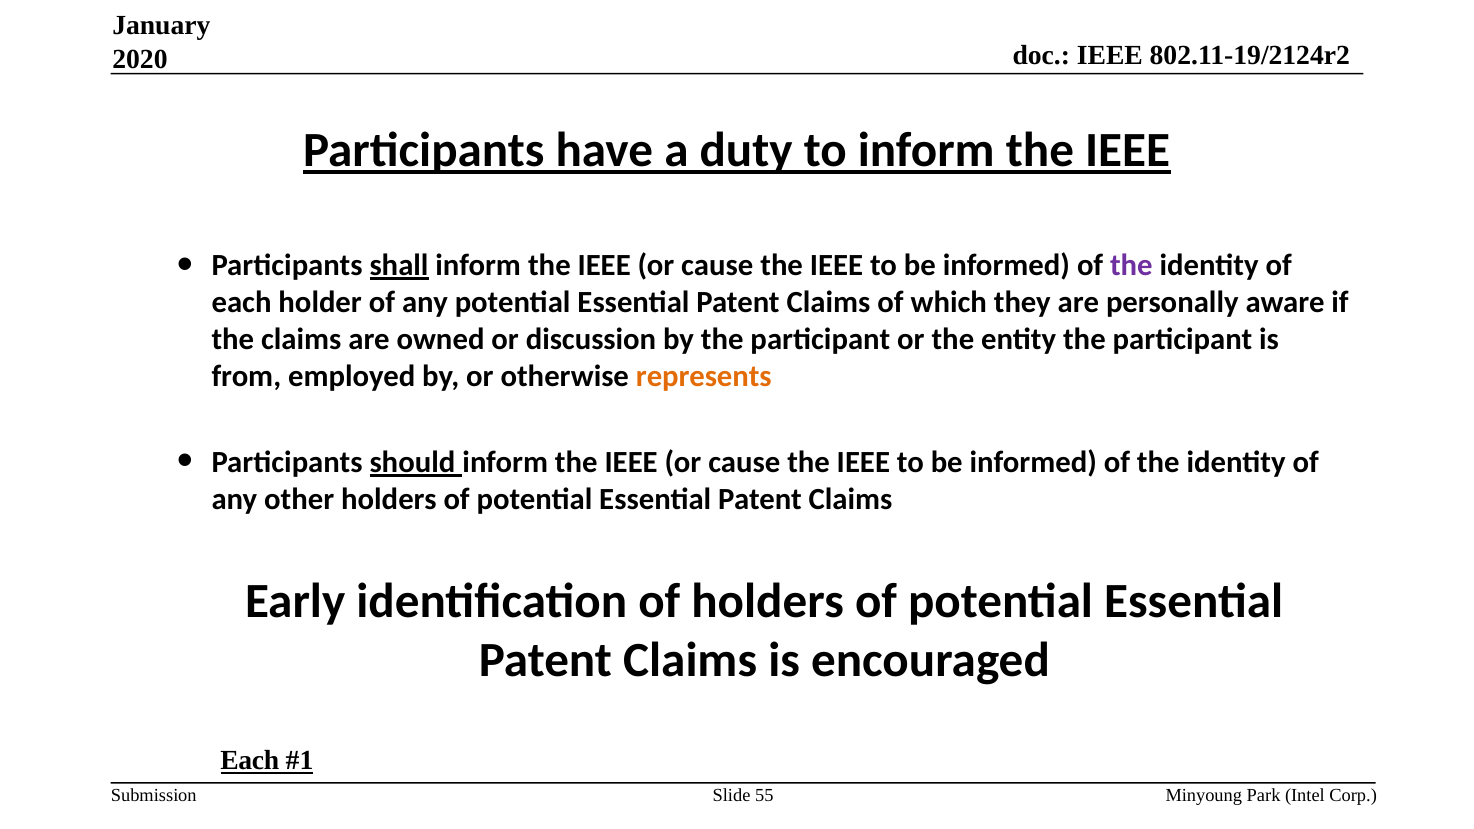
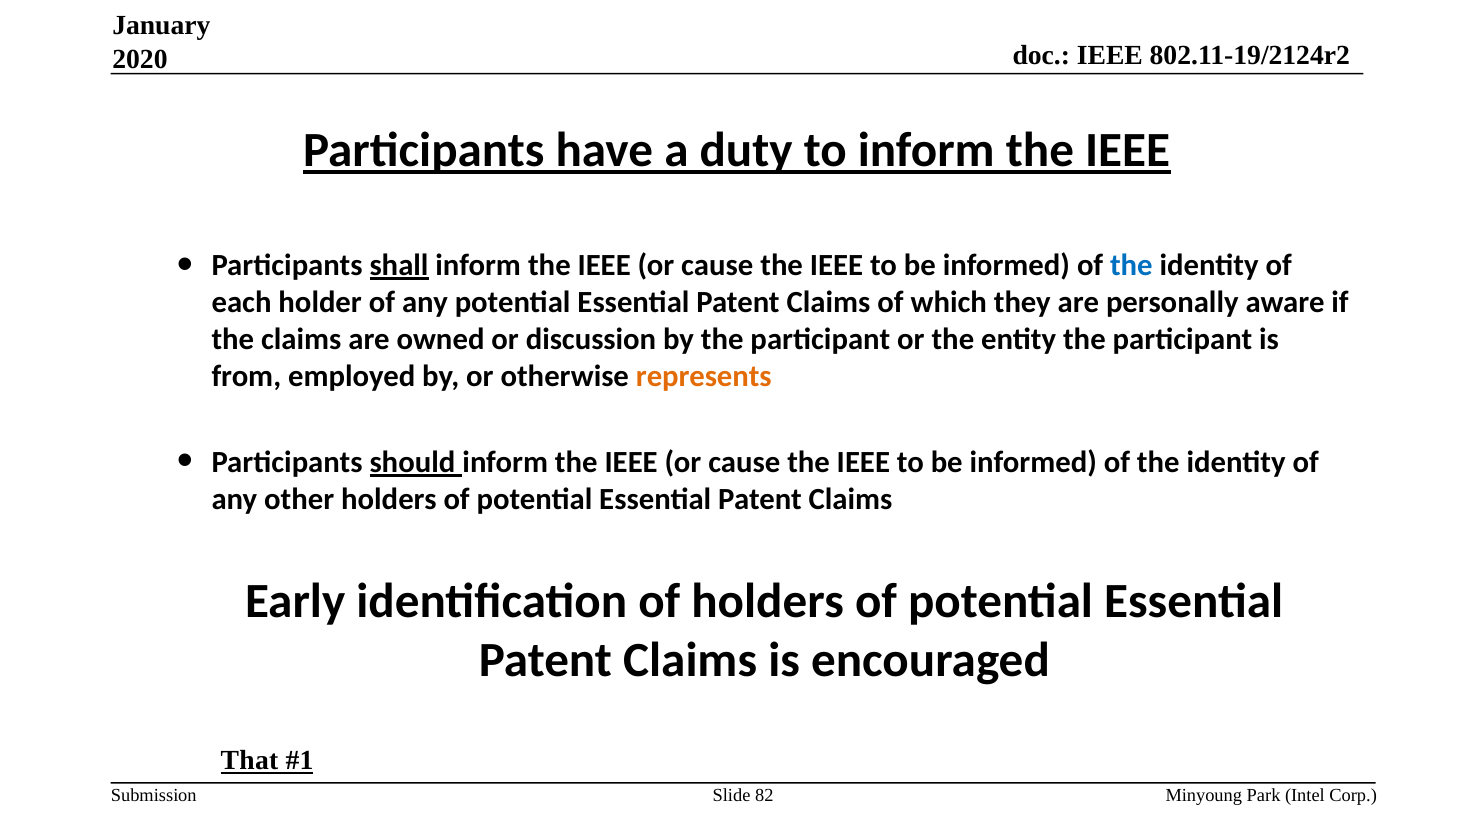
the at (1131, 266) colour: purple -> blue
Each at (250, 761): Each -> That
55: 55 -> 82
